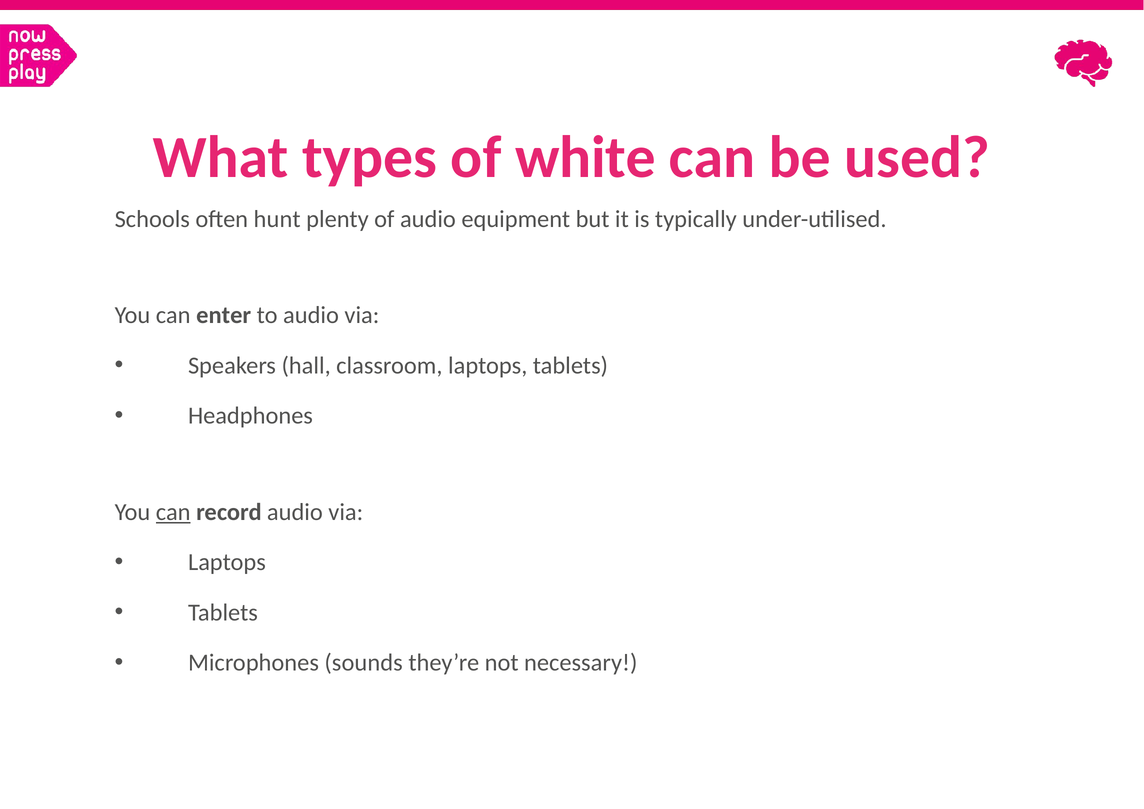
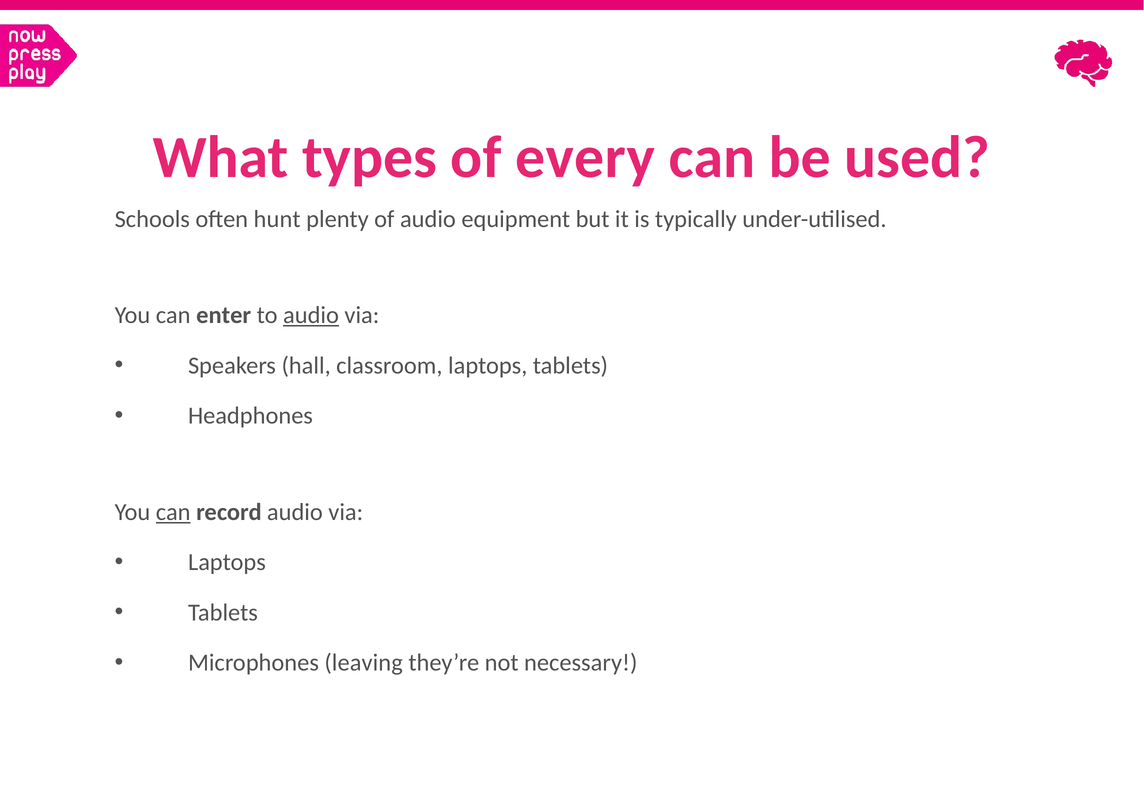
white: white -> every
audio at (311, 315) underline: none -> present
sounds: sounds -> leaving
